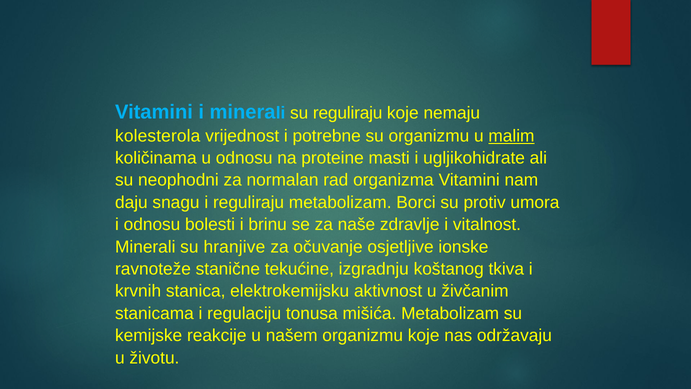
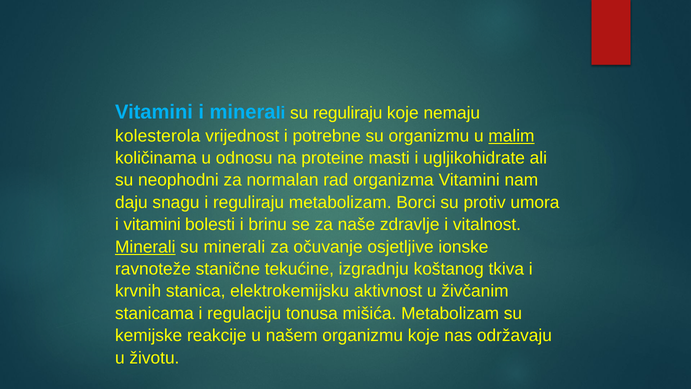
i odnosu: odnosu -> vitamini
Minerali at (145, 247) underline: none -> present
su hranjive: hranjive -> minerali
